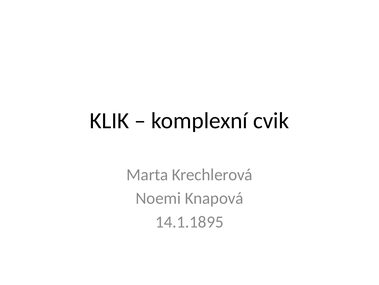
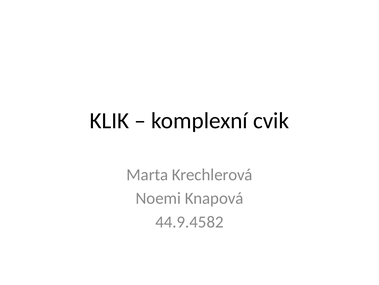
14.1.1895: 14.1.1895 -> 44.9.4582
